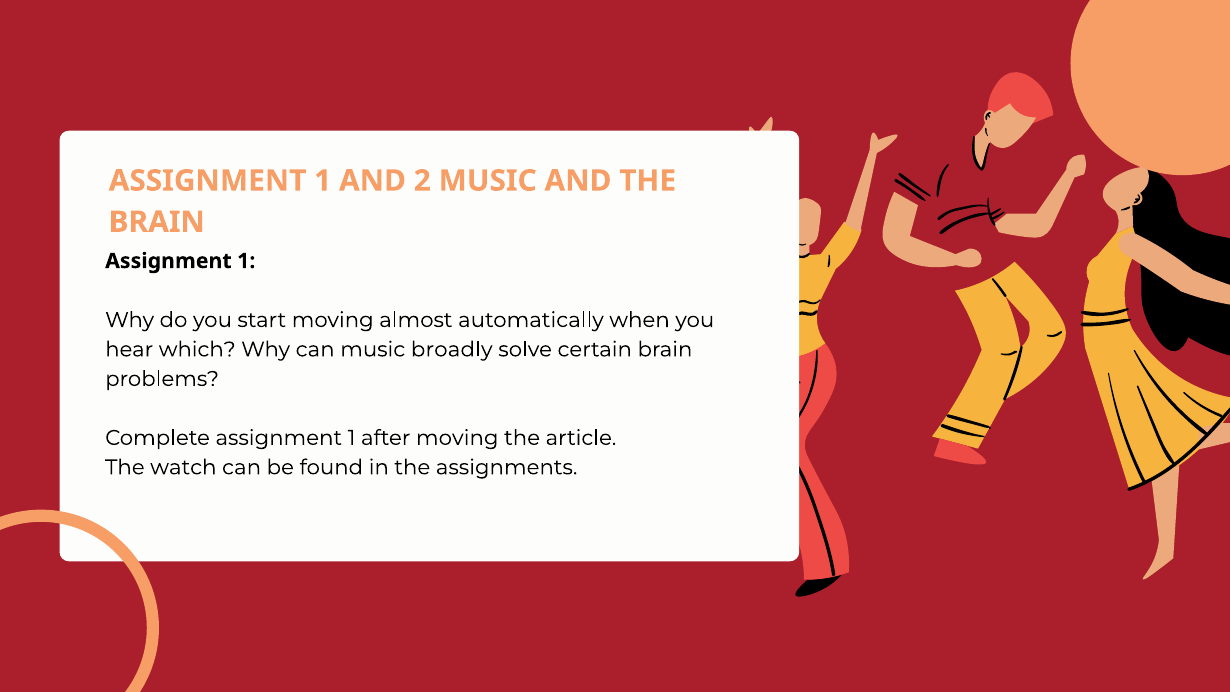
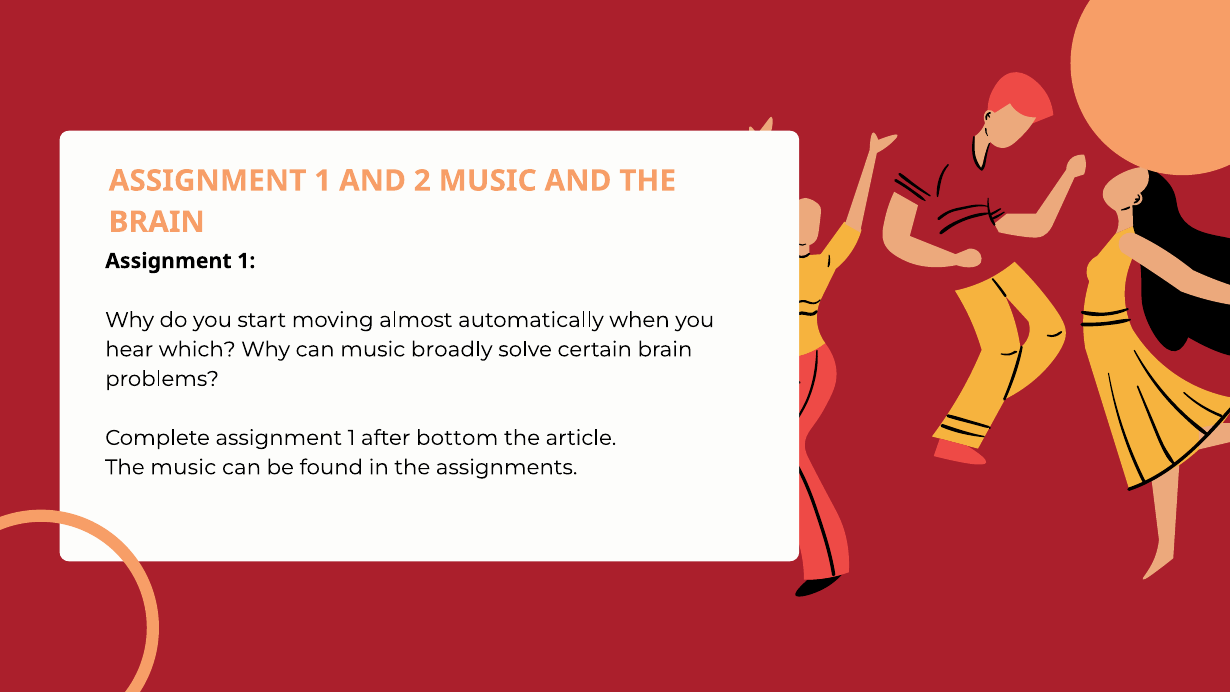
after moving: moving -> bottom
The watch: watch -> music
